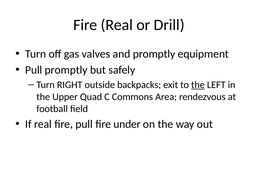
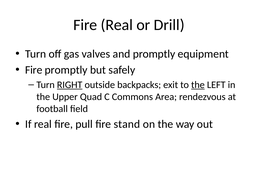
Pull at (34, 70): Pull -> Fire
RIGHT underline: none -> present
under: under -> stand
